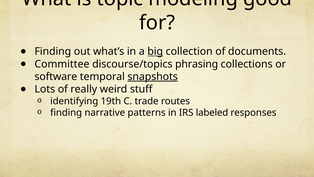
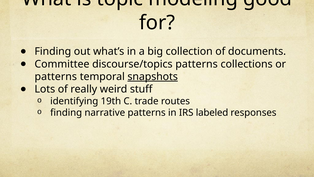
big underline: present -> none
discourse/topics phrasing: phrasing -> patterns
software at (56, 76): software -> patterns
